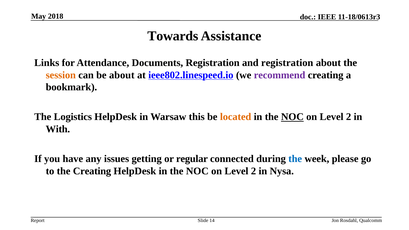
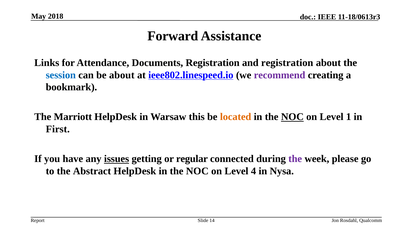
Towards: Towards -> Forward
session colour: orange -> blue
Logistics: Logistics -> Marriott
2 at (349, 117): 2 -> 1
With: With -> First
issues underline: none -> present
the at (295, 159) colour: blue -> purple
the Creating: Creating -> Abstract
2 at (253, 171): 2 -> 4
